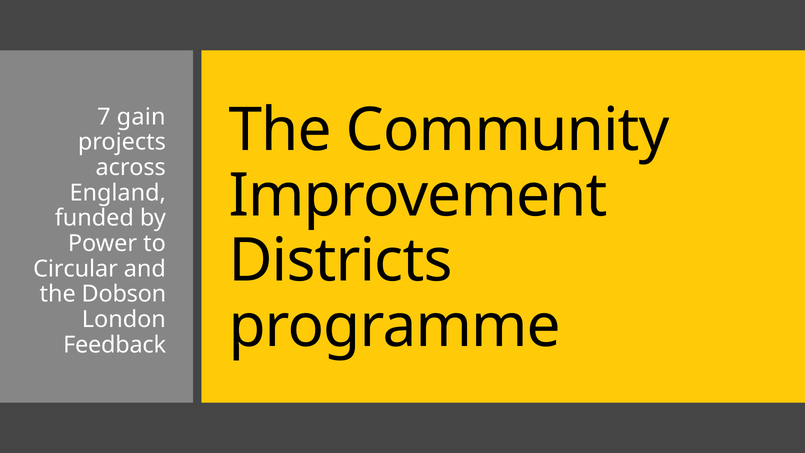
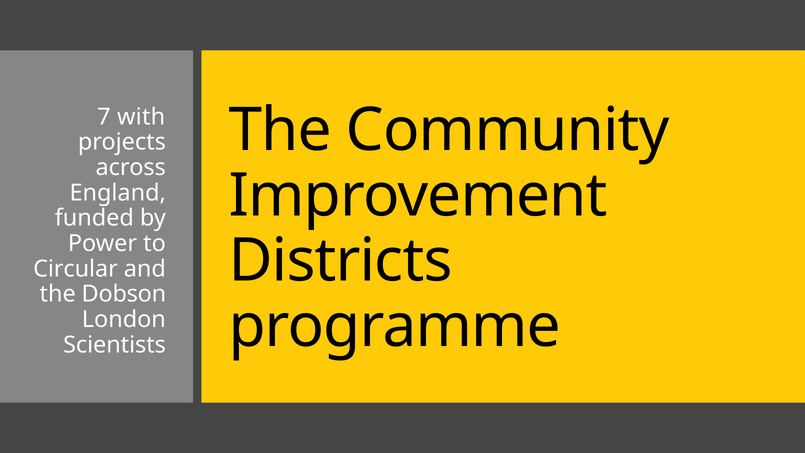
gain: gain -> with
Feedback: Feedback -> Scientists
